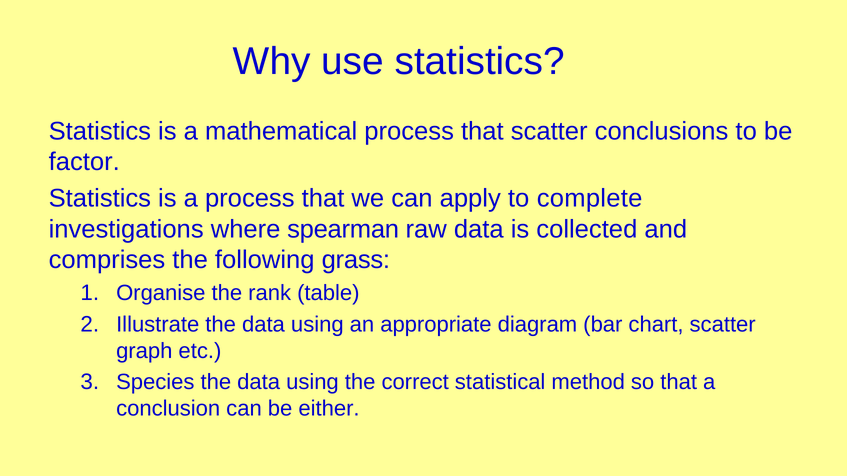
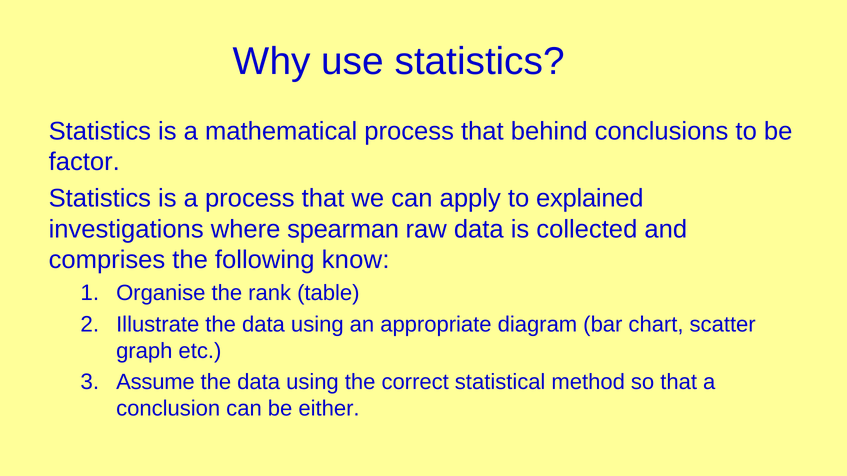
that scatter: scatter -> behind
complete: complete -> explained
grass: grass -> know
Species: Species -> Assume
